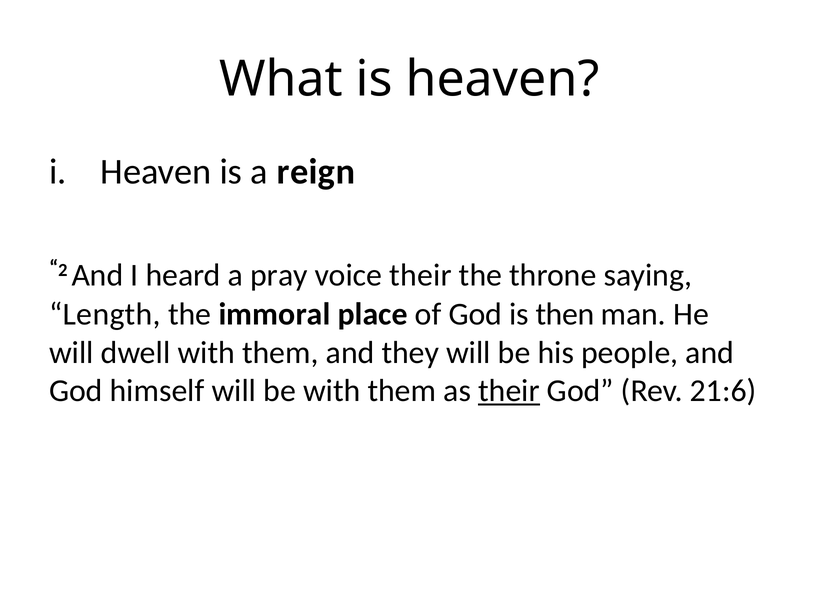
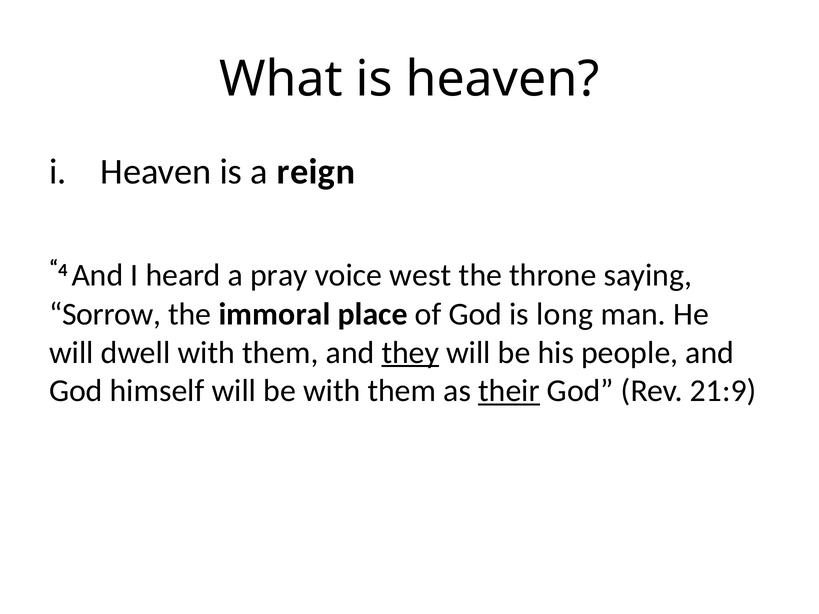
2: 2 -> 4
voice their: their -> west
Length: Length -> Sorrow
then: then -> long
they underline: none -> present
21:6: 21:6 -> 21:9
